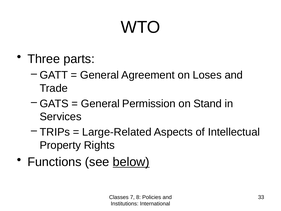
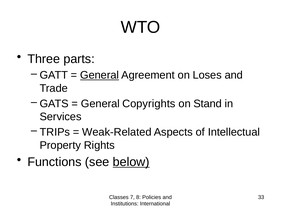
General at (100, 75) underline: none -> present
Permission: Permission -> Copyrights
Large-Related: Large-Related -> Weak-Related
